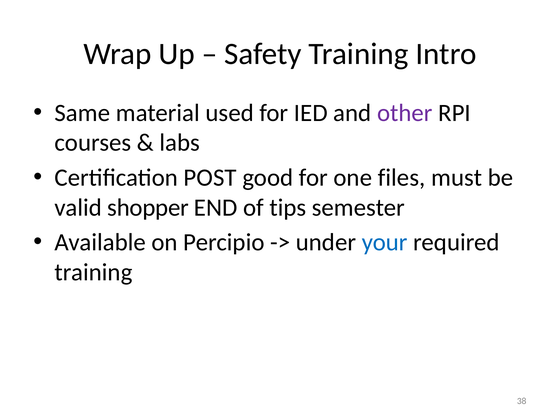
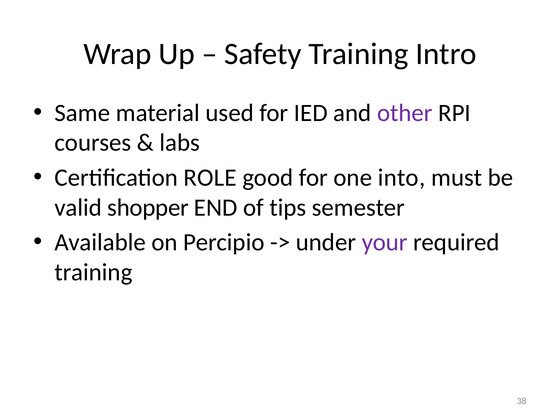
POST: POST -> ROLE
files: files -> into
your colour: blue -> purple
